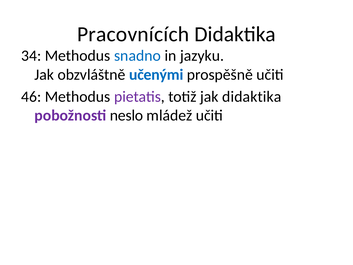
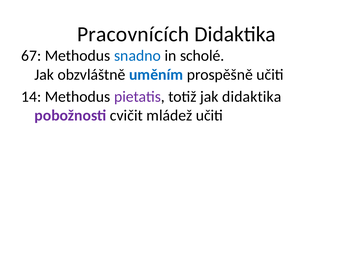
34: 34 -> 67
jazyku: jazyku -> scholé
učenými: učenými -> uměním
46: 46 -> 14
neslo: neslo -> cvičit
